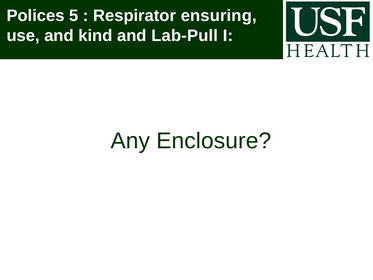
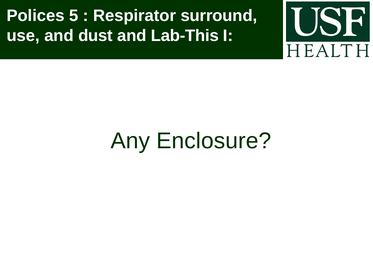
ensuring: ensuring -> surround
kind: kind -> dust
Lab-Pull: Lab-Pull -> Lab-This
